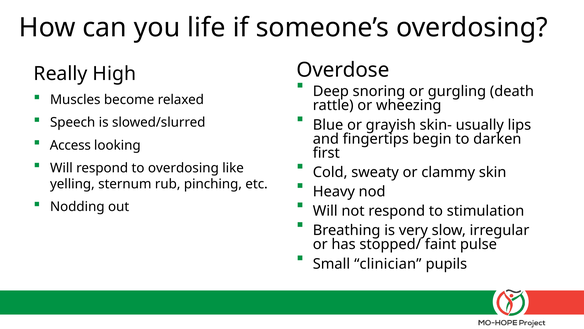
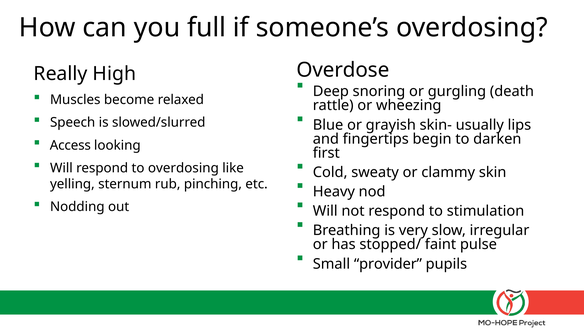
life: life -> full
clinician: clinician -> provider
